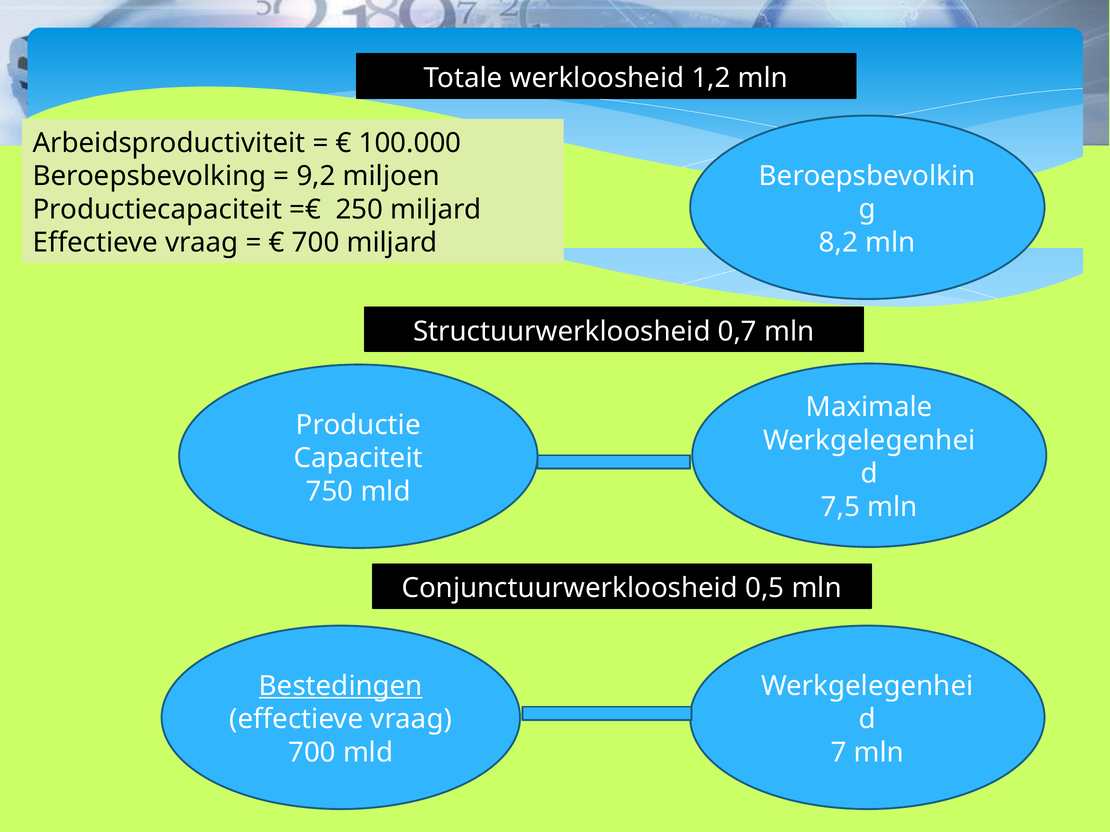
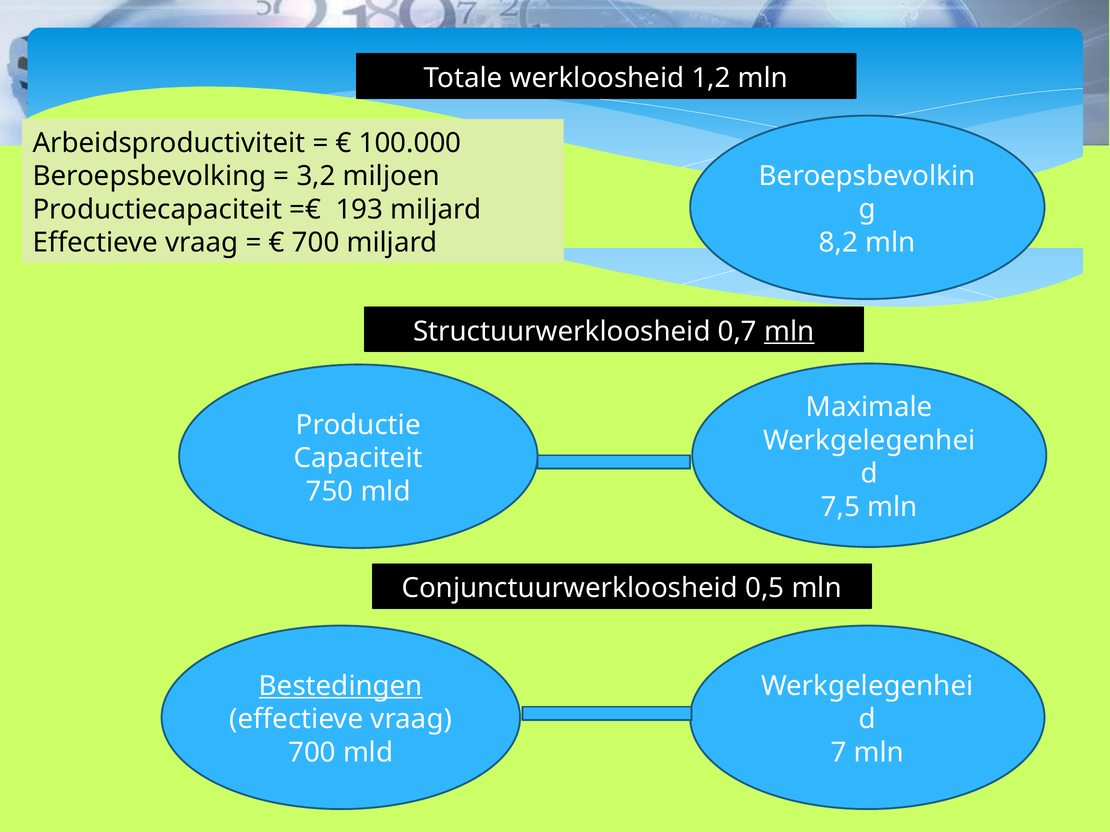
9,2: 9,2 -> 3,2
250: 250 -> 193
mln at (789, 332) underline: none -> present
